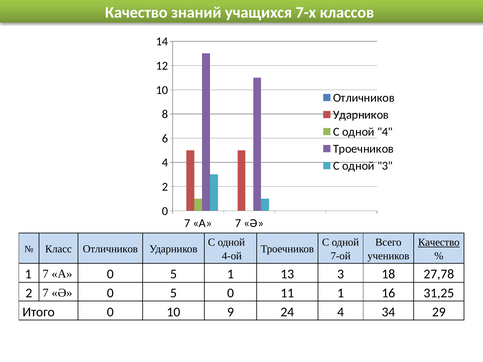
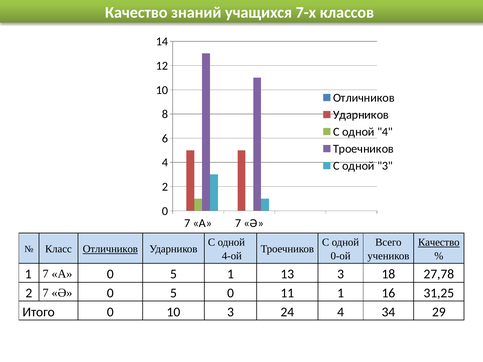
Отличников at (110, 249) underline: none -> present
7-ой: 7-ой -> 0-ой
10 9: 9 -> 3
